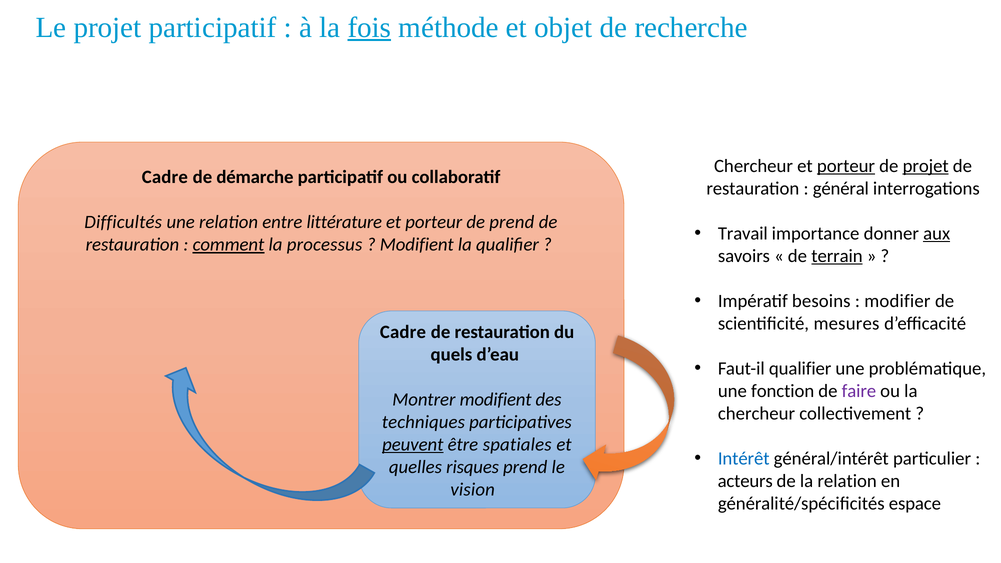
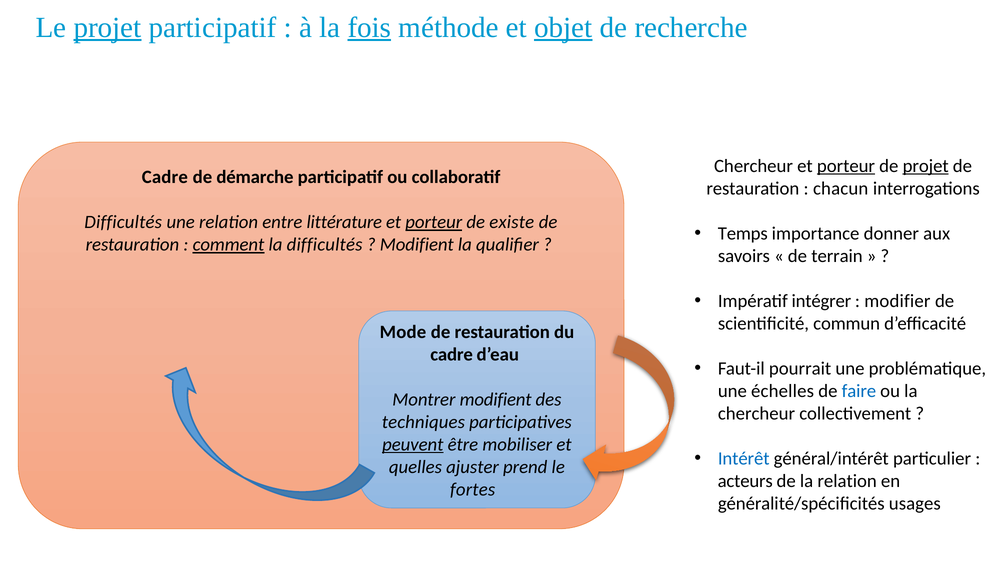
projet at (108, 27) underline: none -> present
objet underline: none -> present
général: général -> chacun
porteur at (434, 222) underline: none -> present
de prend: prend -> existe
Travail: Travail -> Temps
aux underline: present -> none
la processus: processus -> difficultés
terrain underline: present -> none
besoins: besoins -> intégrer
mesures: mesures -> commun
Cadre at (403, 332): Cadre -> Mode
quels at (451, 354): quels -> cadre
Faut-il qualifier: qualifier -> pourrait
fonction: fonction -> échelles
faire colour: purple -> blue
spatiales: spatiales -> mobiliser
risques: risques -> ajuster
vision: vision -> fortes
espace: espace -> usages
